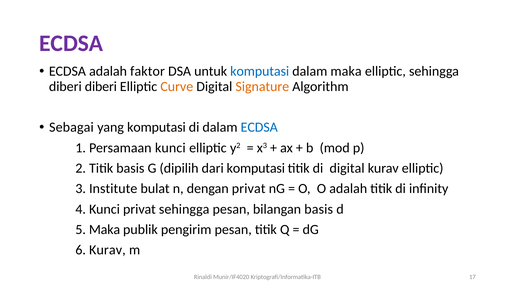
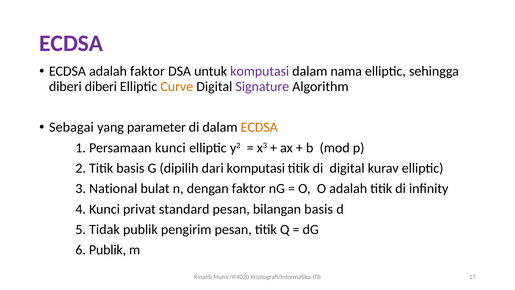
komputasi at (260, 71) colour: blue -> purple
dalam maka: maka -> nama
Signature colour: orange -> purple
yang komputasi: komputasi -> parameter
ECDSA at (259, 127) colour: blue -> orange
Institute: Institute -> National
dengan privat: privat -> faktor
privat sehingga: sehingga -> standard
5 Maka: Maka -> Tidak
6 Kurav: Kurav -> Publik
